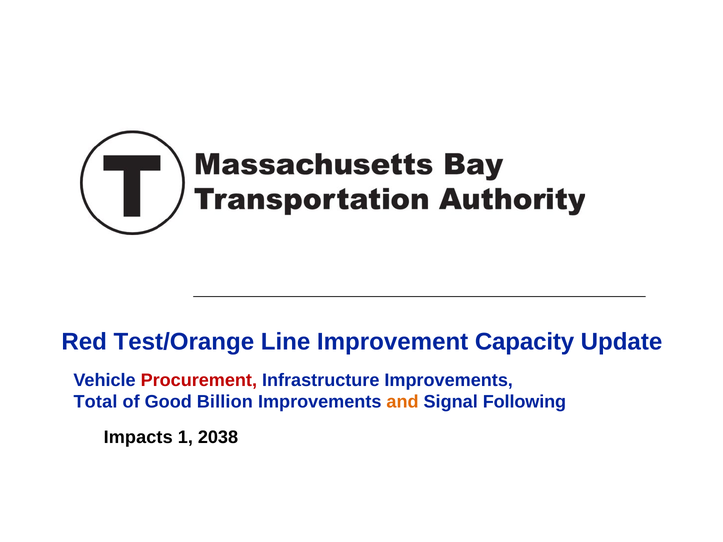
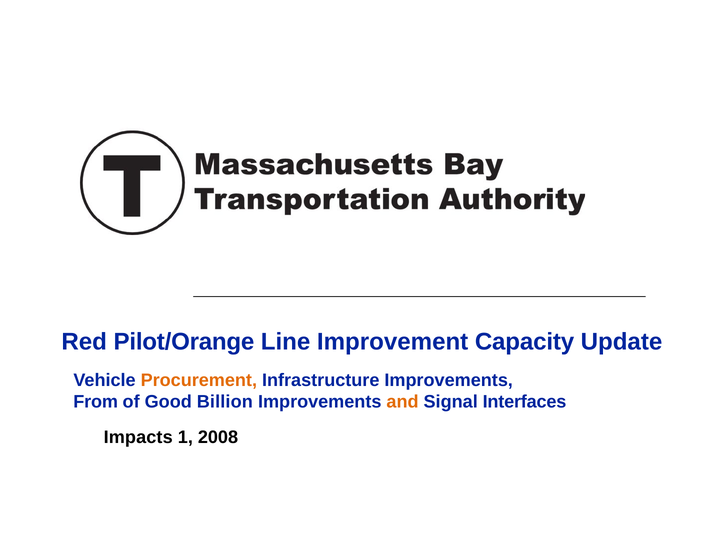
Test/Orange: Test/Orange -> Pilot/Orange
Procurement colour: red -> orange
Total: Total -> From
Following: Following -> Interfaces
2038: 2038 -> 2008
